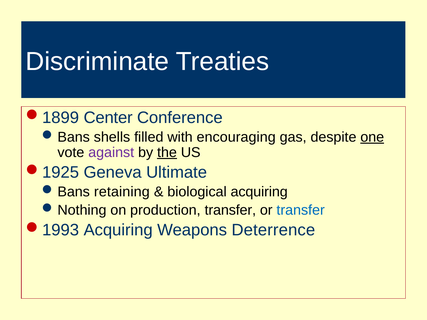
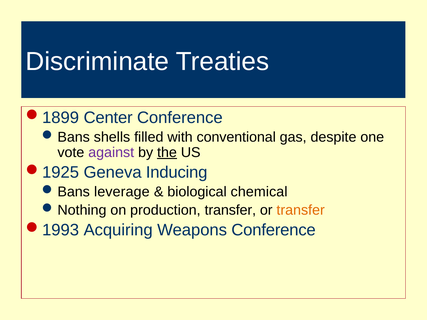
encouraging: encouraging -> conventional
one underline: present -> none
Ultimate: Ultimate -> Inducing
retaining: retaining -> leverage
biological acquiring: acquiring -> chemical
transfer at (301, 210) colour: blue -> orange
Weapons Deterrence: Deterrence -> Conference
